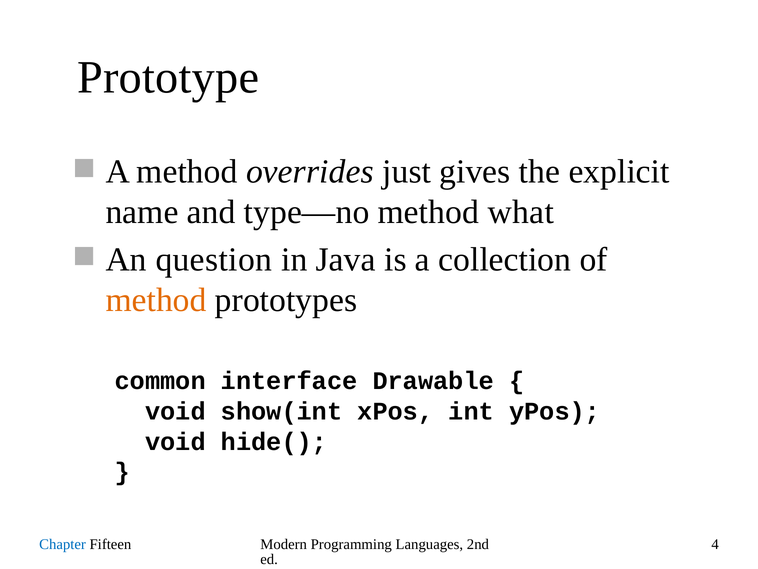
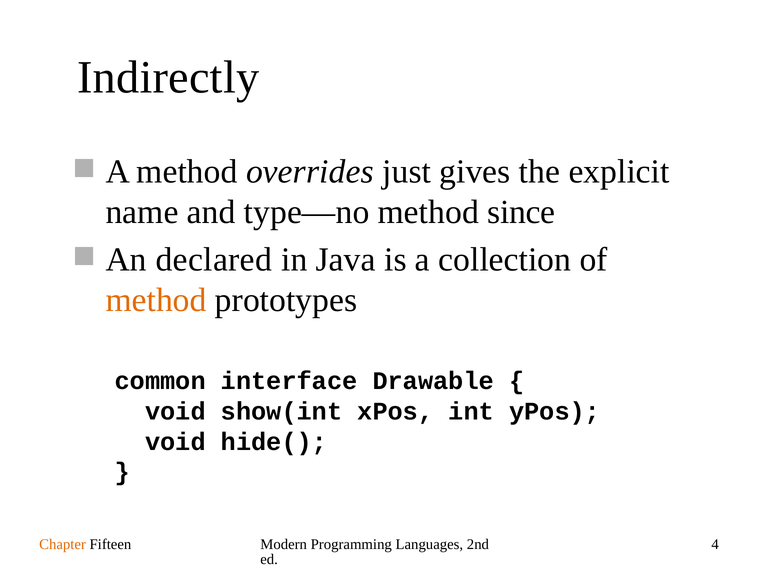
Prototype: Prototype -> Indirectly
what: what -> since
question: question -> declared
Chapter colour: blue -> orange
